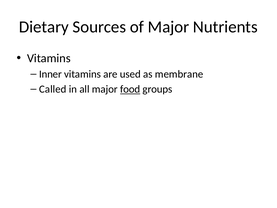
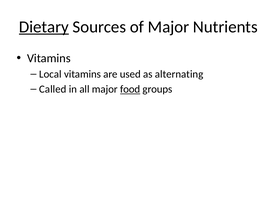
Dietary underline: none -> present
Inner: Inner -> Local
membrane: membrane -> alternating
